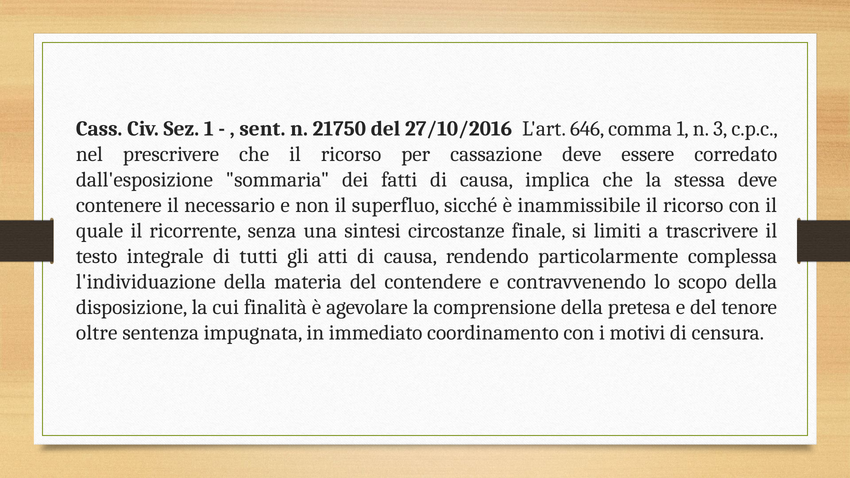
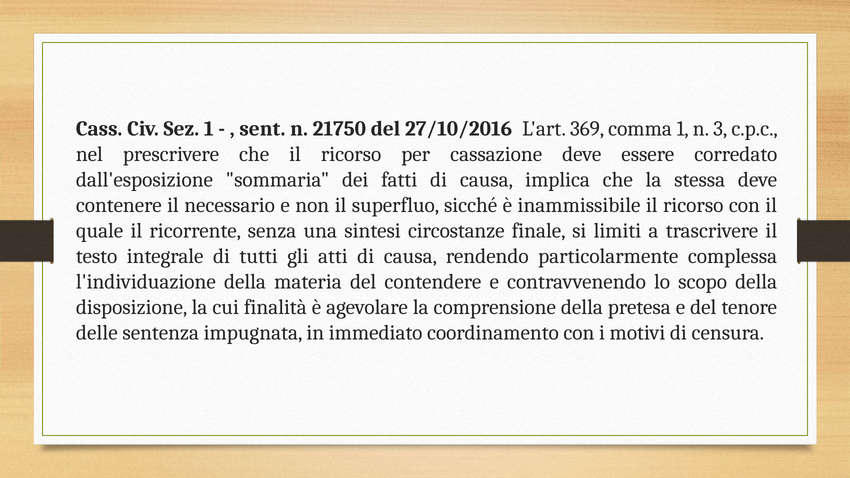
646: 646 -> 369
oltre: oltre -> delle
